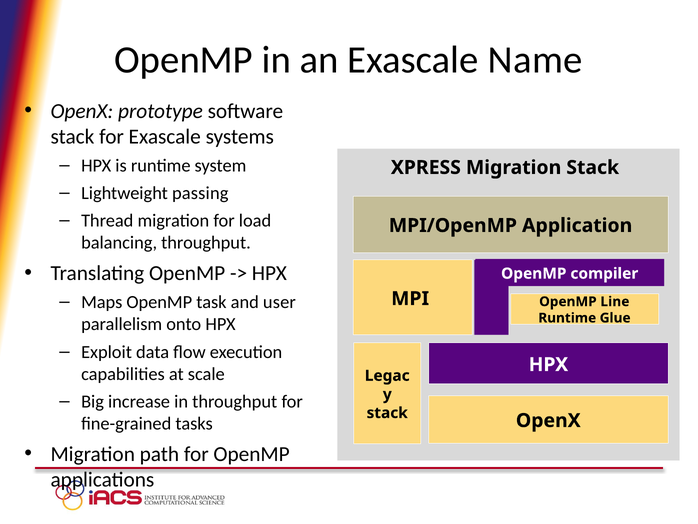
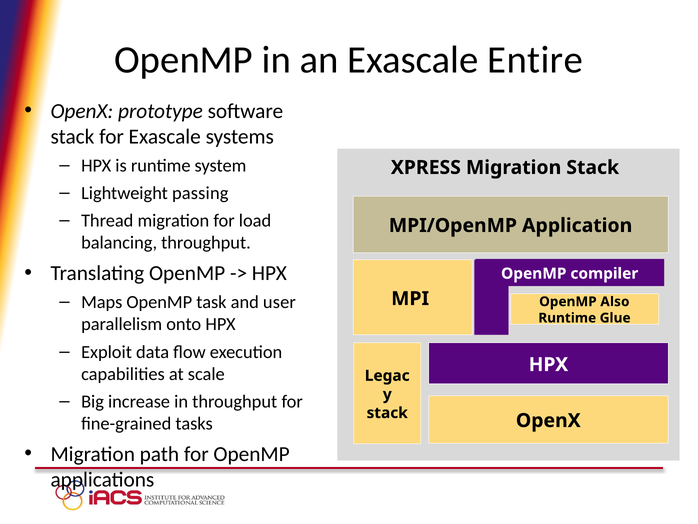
Name: Name -> Entire
Line: Line -> Also
